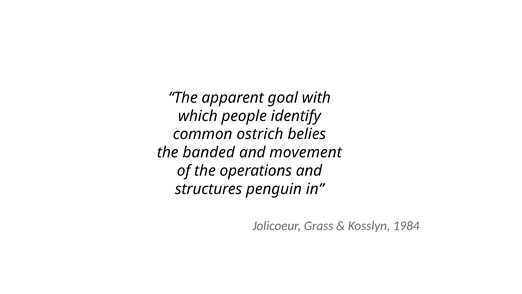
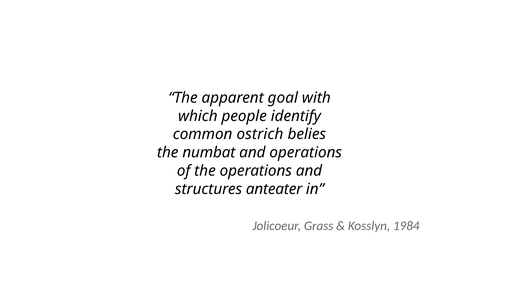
banded: banded -> numbat
and movement: movement -> operations
penguin: penguin -> anteater
